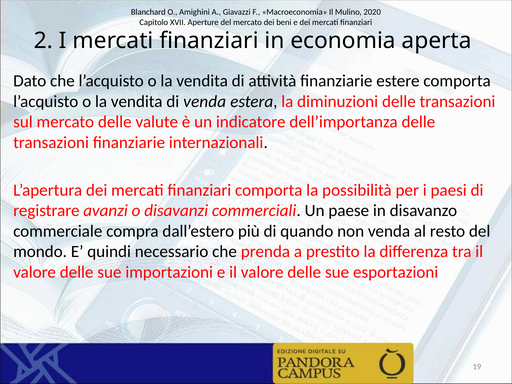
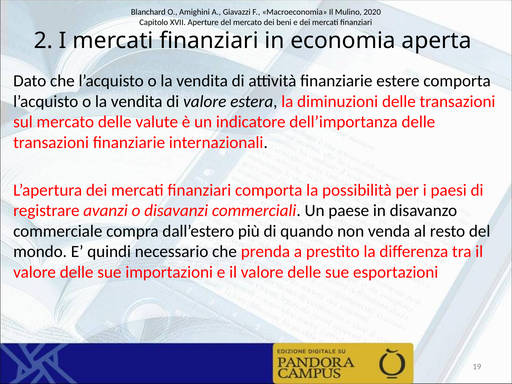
di venda: venda -> valore
